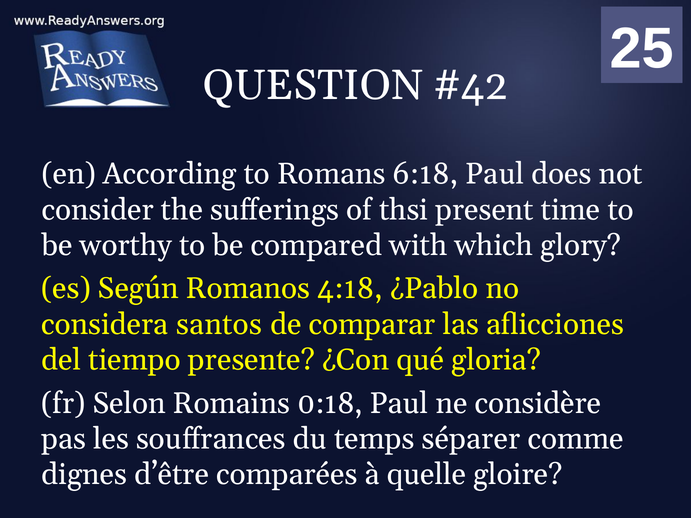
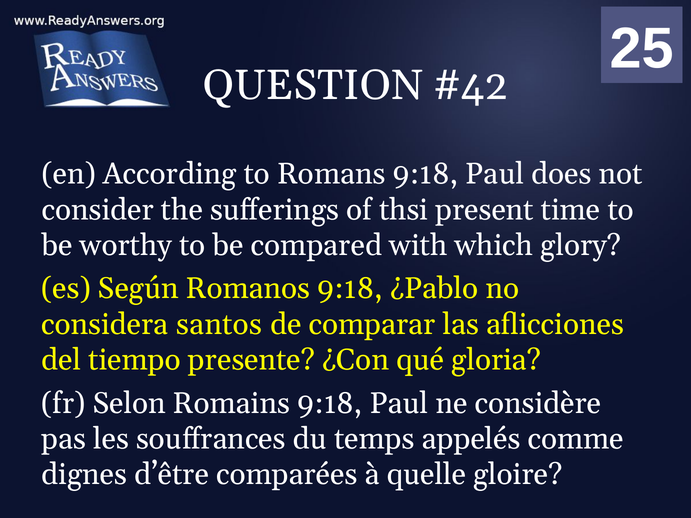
Romans 6:18: 6:18 -> 9:18
Romanos 4:18: 4:18 -> 9:18
Romains 0:18: 0:18 -> 9:18
séparer: séparer -> appelés
